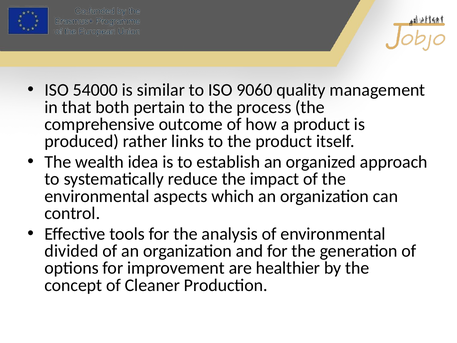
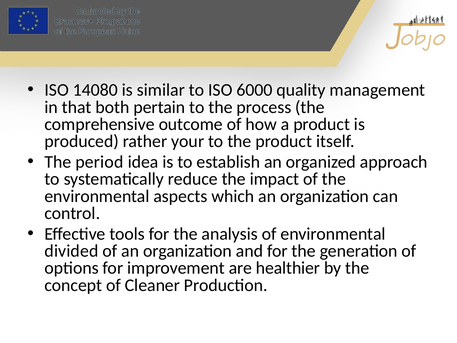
54000: 54000 -> 14080
9060: 9060 -> 6000
links: links -> your
wealth: wealth -> period
